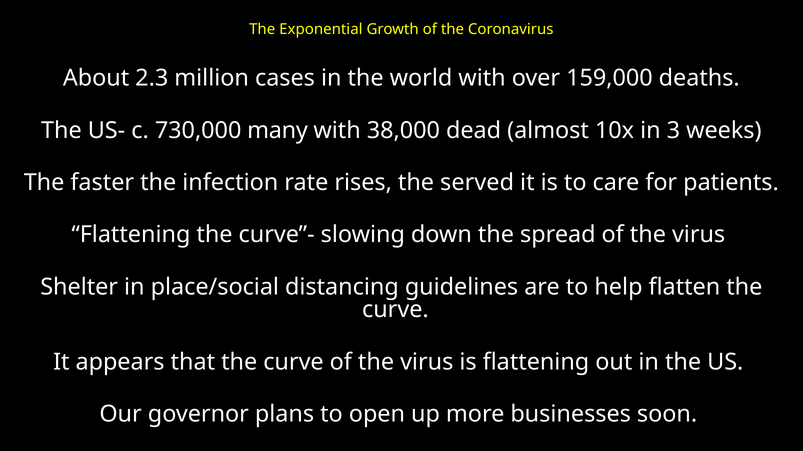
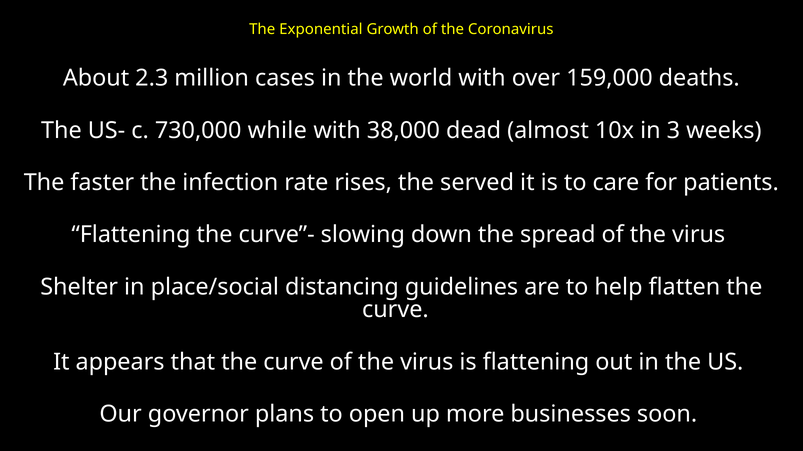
many: many -> while
